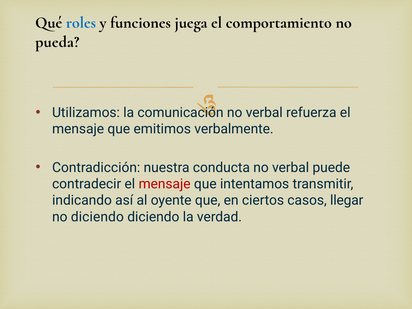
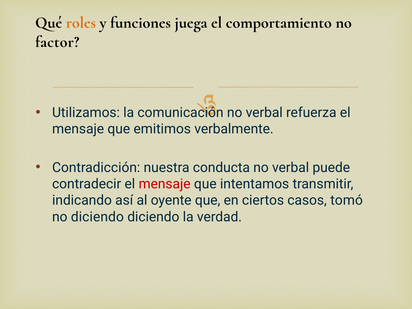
roles colour: blue -> orange
pueda: pueda -> factor
llegar: llegar -> tomó
